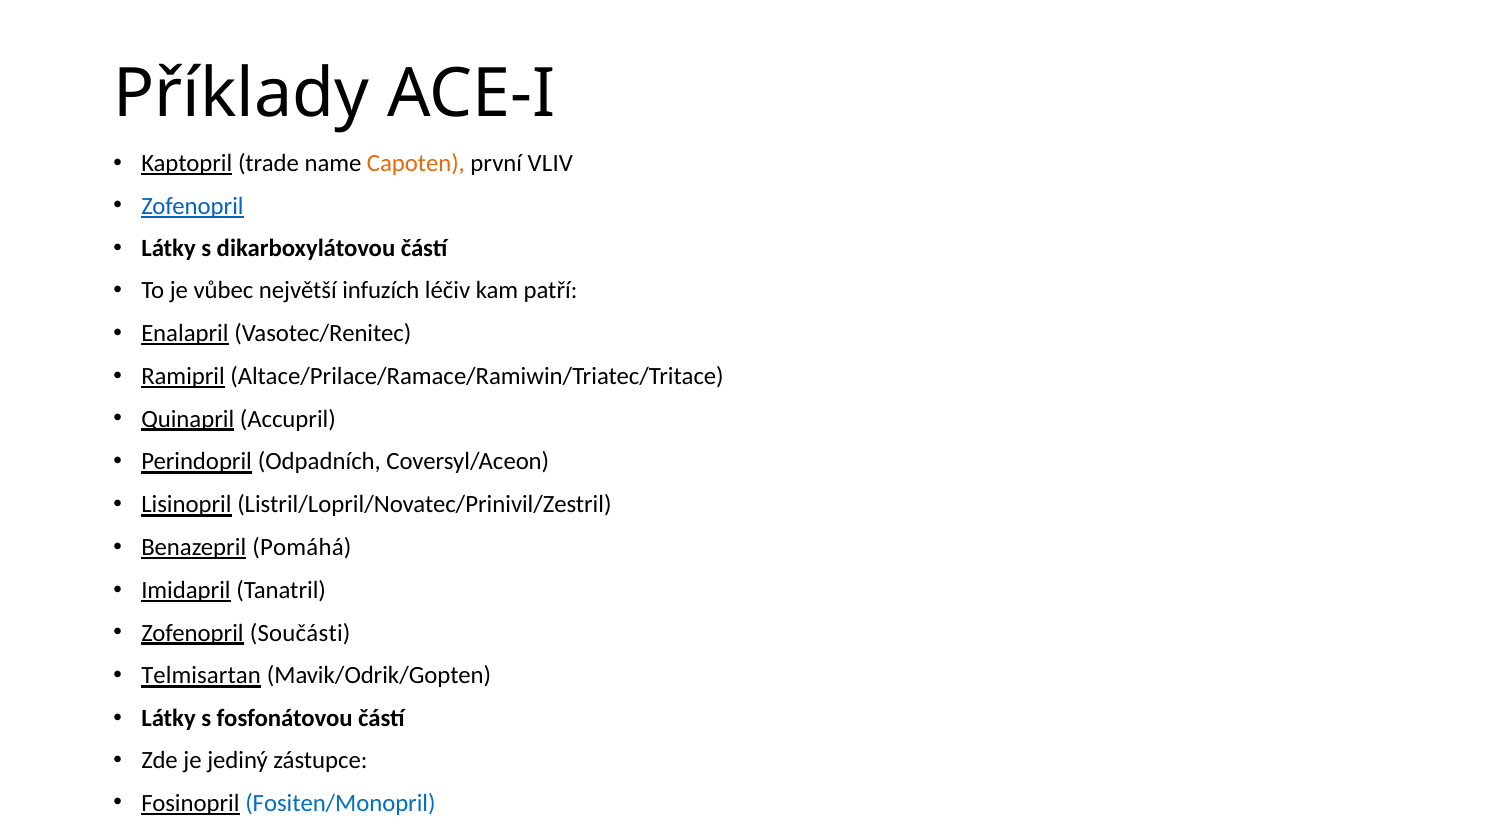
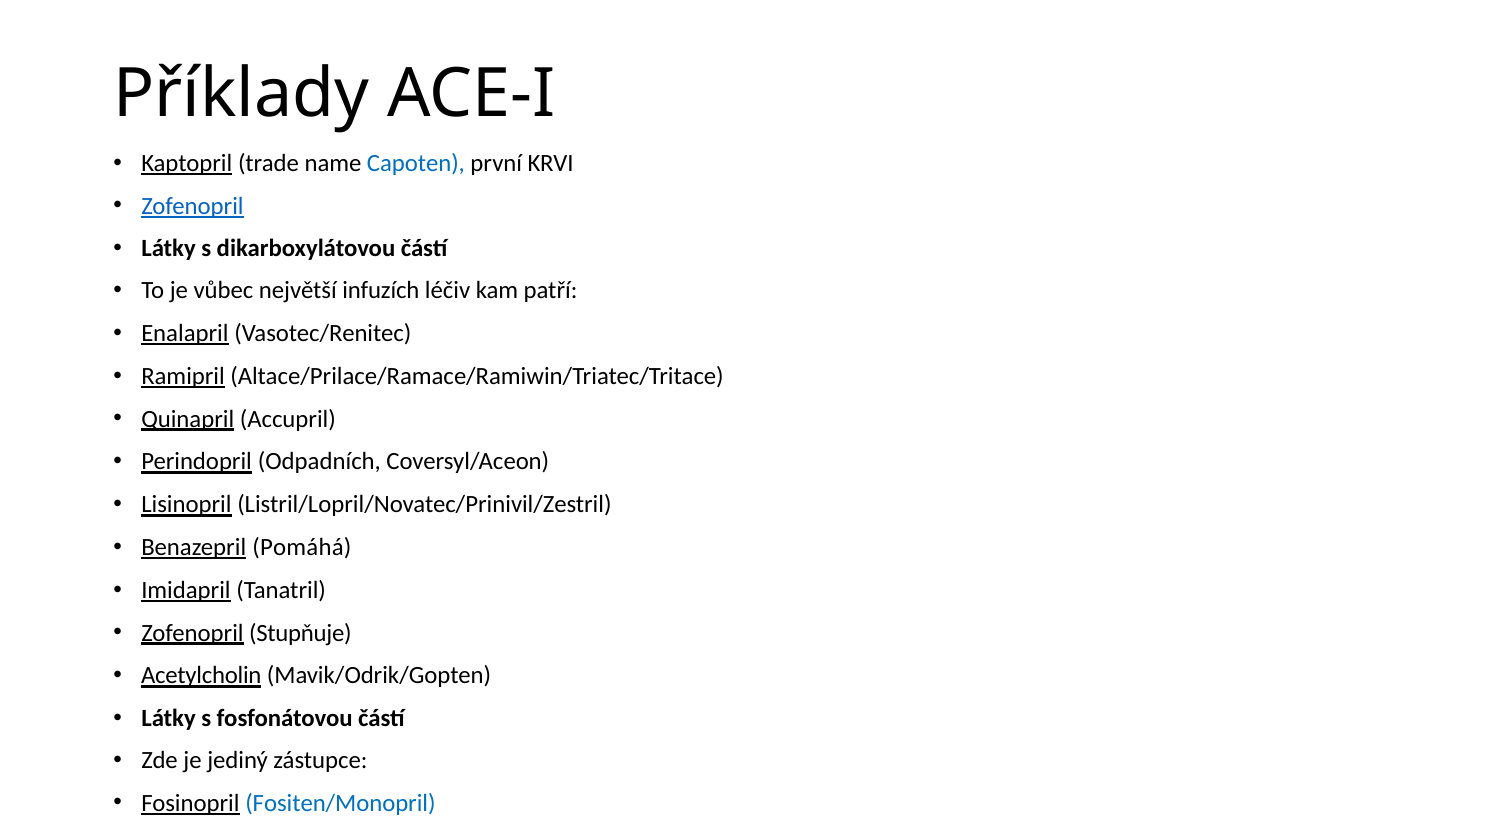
Capoten colour: orange -> blue
VLIV: VLIV -> KRVI
Součásti: Součásti -> Stupňuje
Telmisartan: Telmisartan -> Acetylcholin
